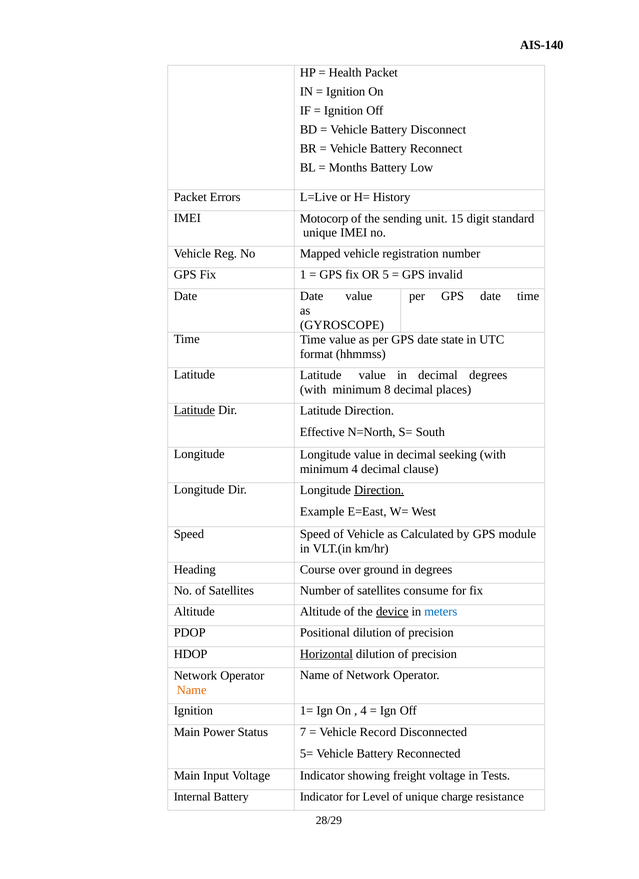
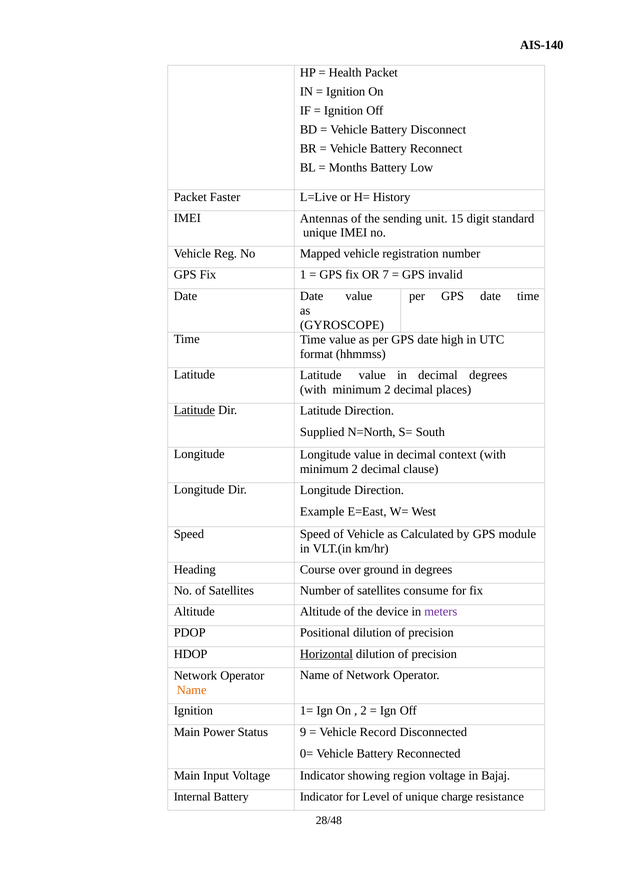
Errors: Errors -> Faster
Motocorp: Motocorp -> Antennas
5: 5 -> 7
state: state -> high
8 at (387, 390): 8 -> 2
Effective: Effective -> Supplied
seeking: seeking -> context
4 at (355, 469): 4 -> 2
Direction at (379, 490) underline: present -> none
device underline: present -> none
meters colour: blue -> purple
4 at (364, 711): 4 -> 2
7: 7 -> 9
5=: 5= -> 0=
freight: freight -> region
Tests: Tests -> Bajaj
28/29: 28/29 -> 28/48
